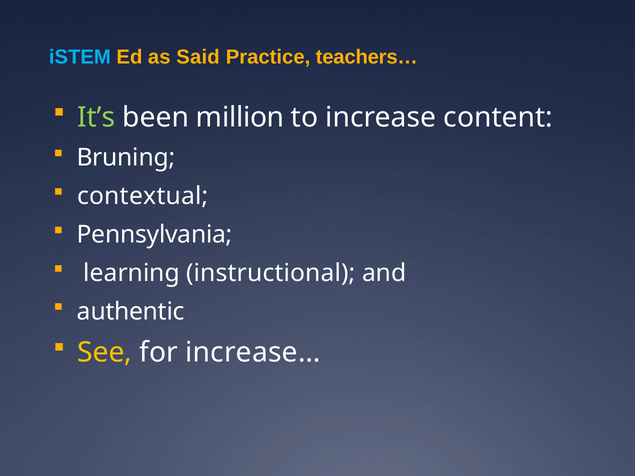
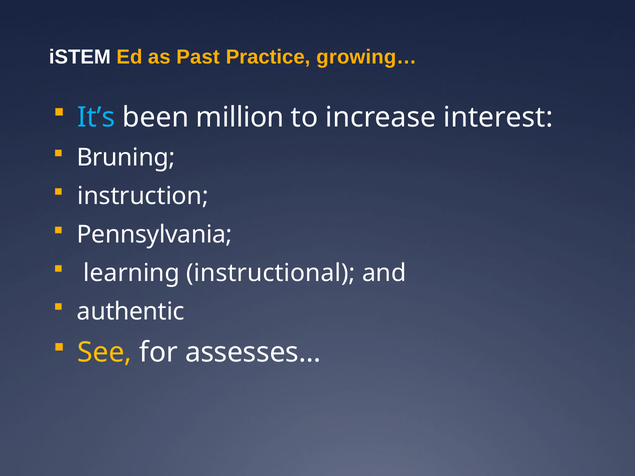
iSTEM colour: light blue -> white
Said: Said -> Past
teachers…: teachers… -> growing…
It’s colour: light green -> light blue
content: content -> interest
contextual: contextual -> instruction
increase…: increase… -> assesses…
